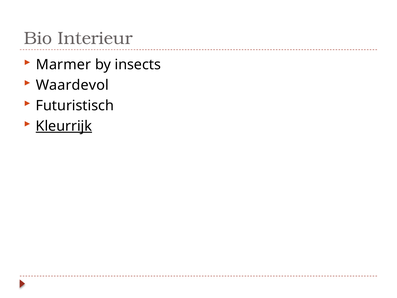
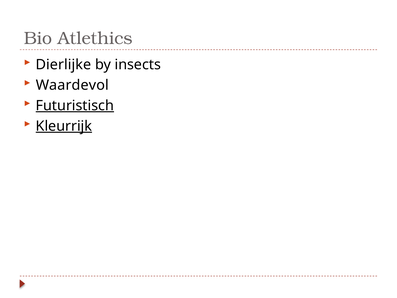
Interieur: Interieur -> Atlethics
Marmer: Marmer -> Dierlijke
Futuristisch underline: none -> present
